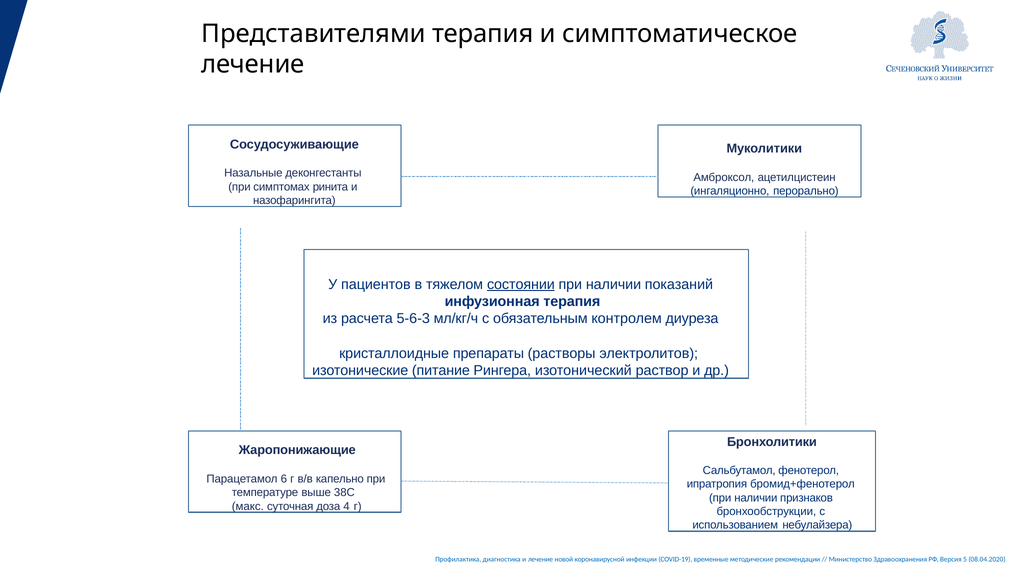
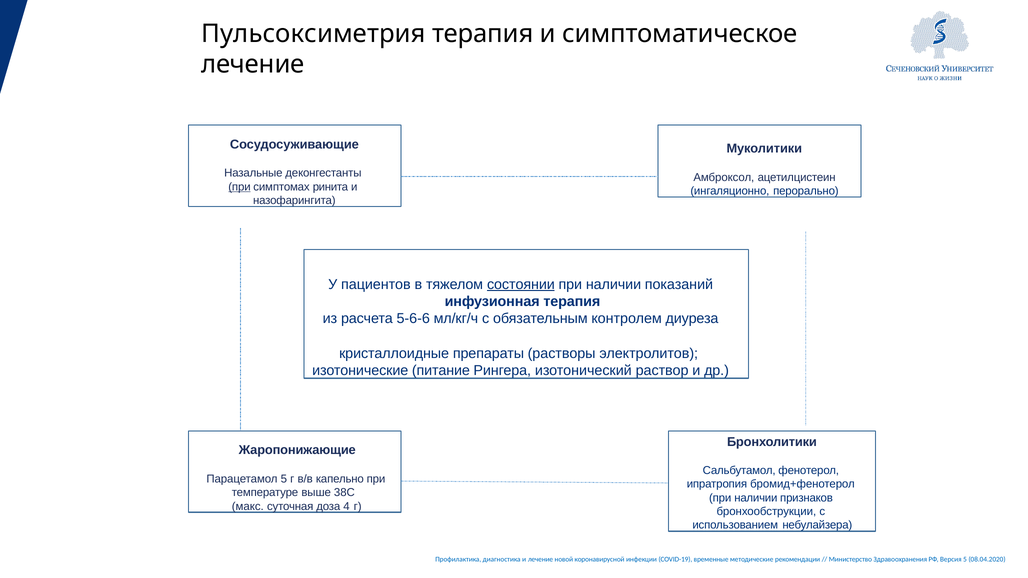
Представителями: Представителями -> Пульсоксиметрия
при at (239, 187) underline: none -> present
5-6-3: 5-6-3 -> 5-6-6
Парацетамол 6: 6 -> 5
